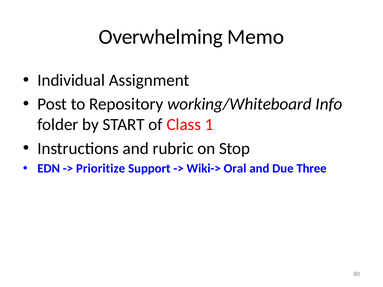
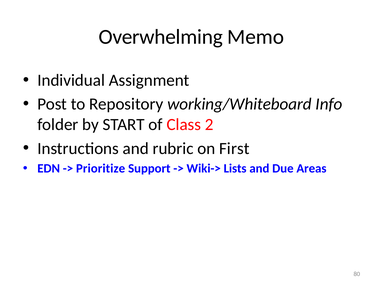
1: 1 -> 2
Stop: Stop -> First
Oral: Oral -> Lists
Three: Three -> Areas
